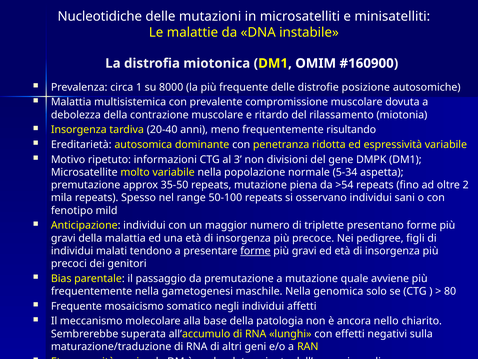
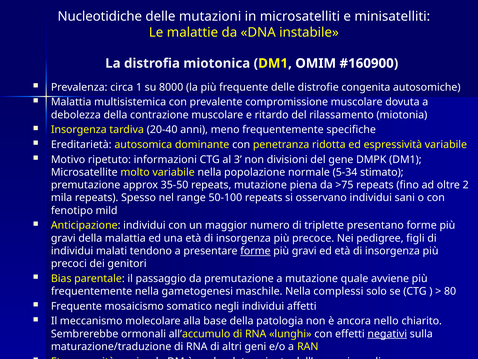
posizione: posizione -> congenita
risultando: risultando -> specifiche
aspetta: aspetta -> stimato
>54: >54 -> >75
genomica: genomica -> complessi
superata: superata -> ormonali
negativi underline: none -> present
